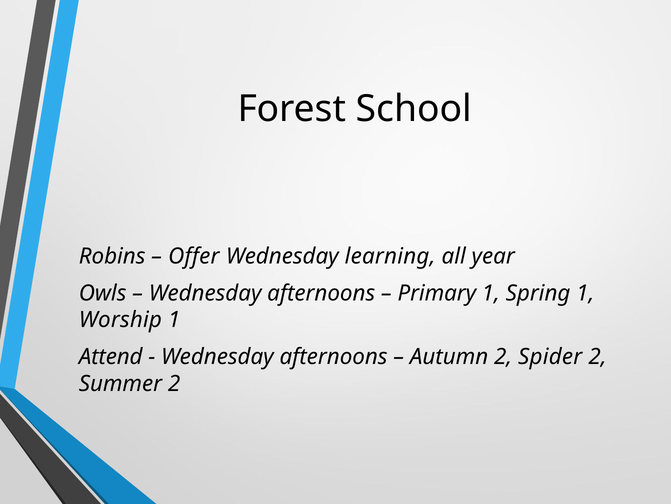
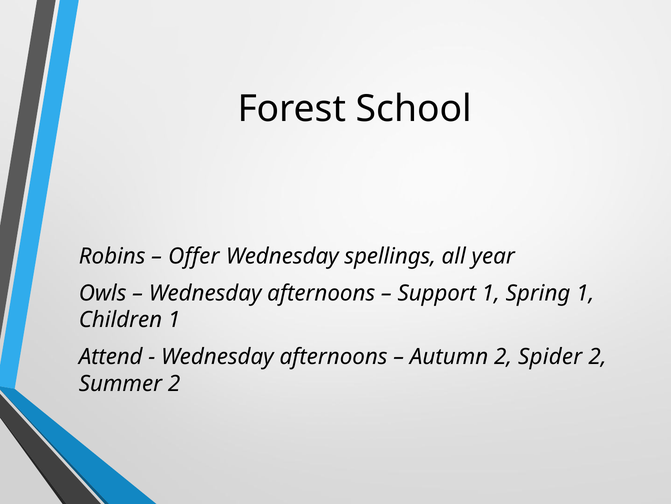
learning: learning -> spellings
Primary: Primary -> Support
Worship: Worship -> Children
